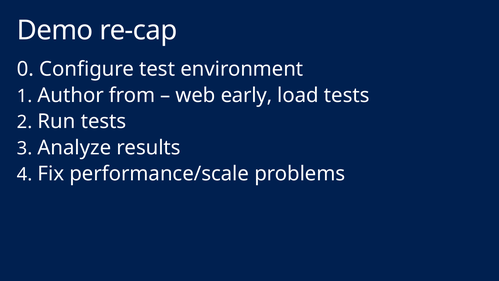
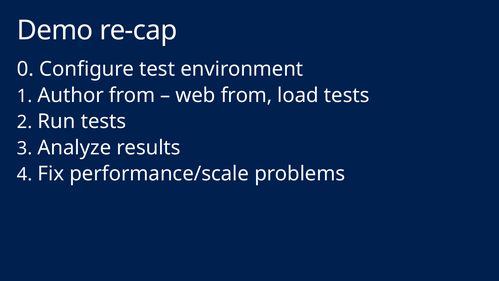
web early: early -> from
